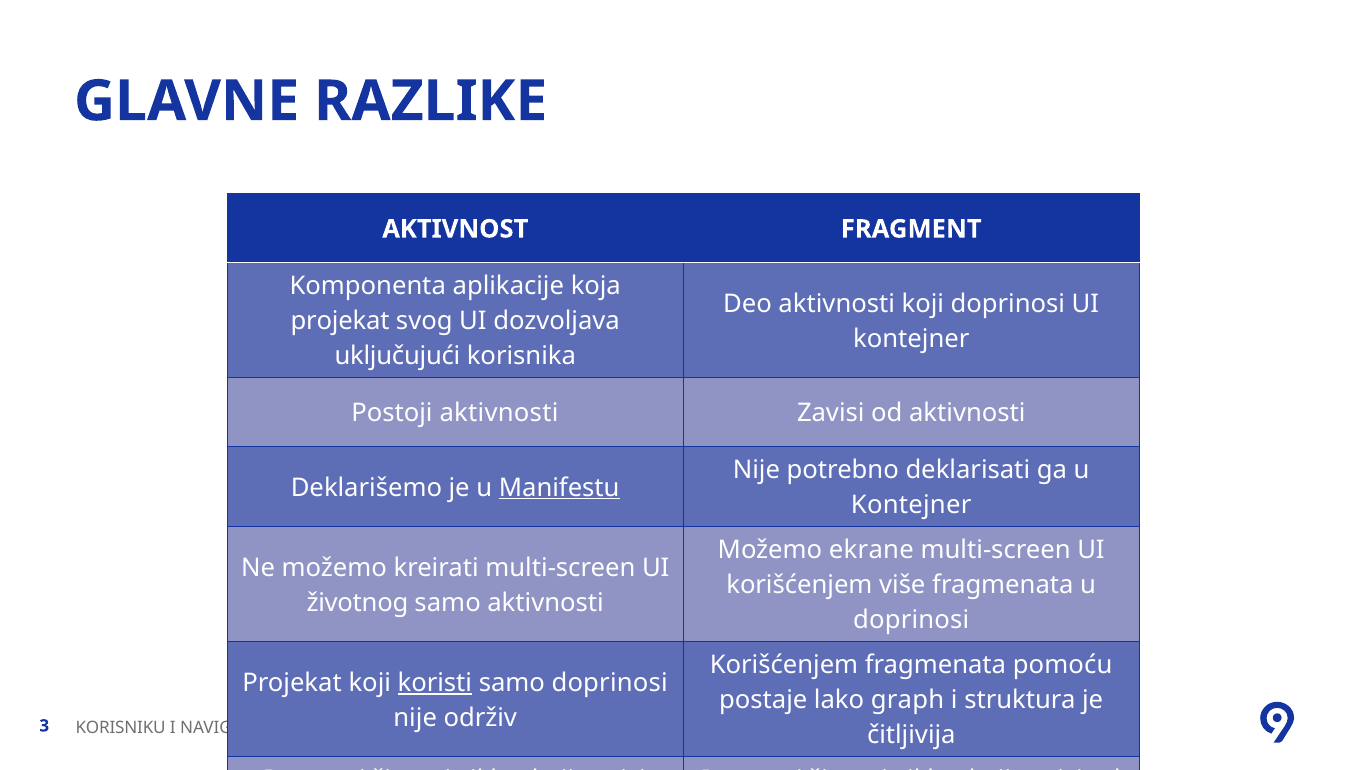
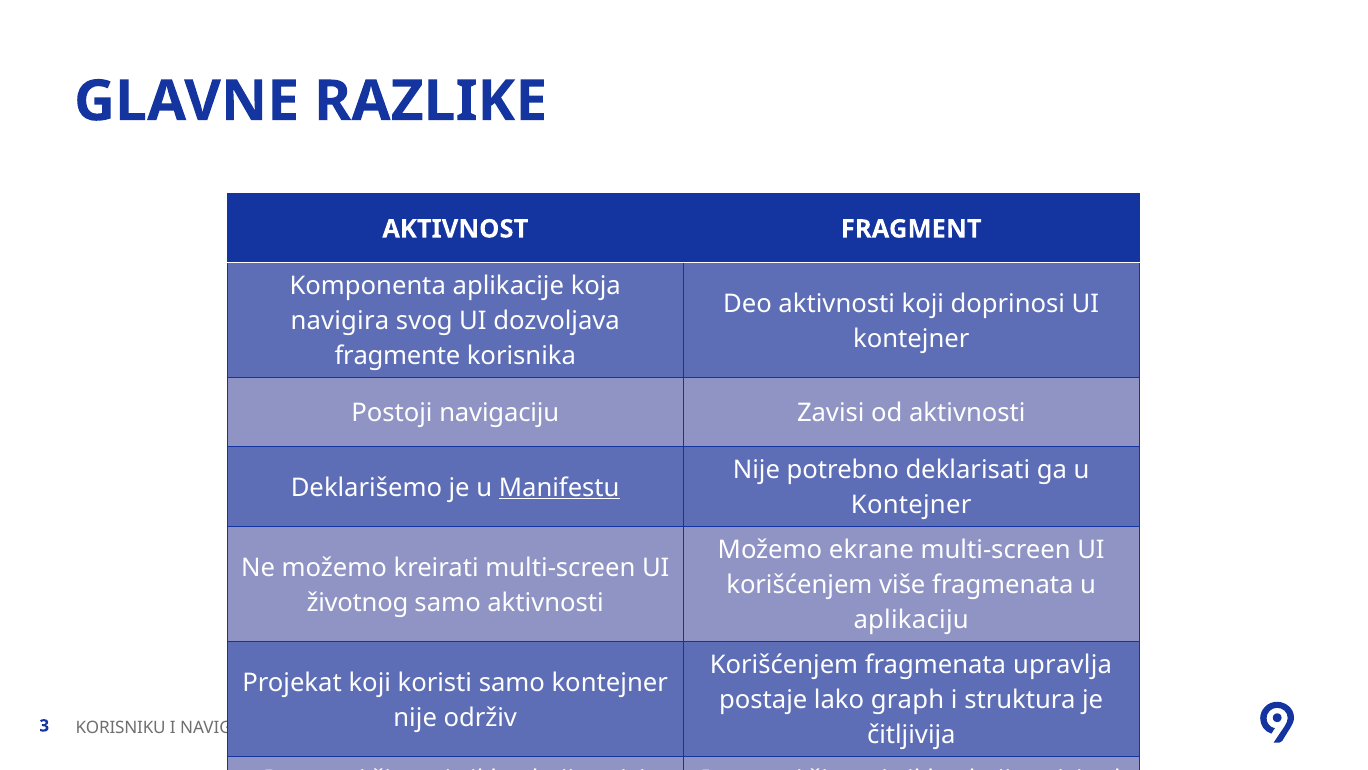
projekat at (340, 321): projekat -> navigira
uključujući: uključujući -> fragmente
Postoji aktivnosti: aktivnosti -> navigaciju
doprinosi at (911, 620): doprinosi -> aplikaciju
pomoću: pomoću -> upravlja
koristi underline: present -> none
samo doprinosi: doprinosi -> kontejner
